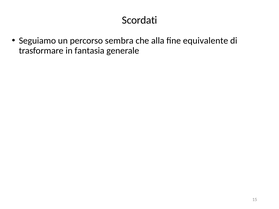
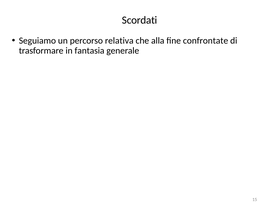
sembra: sembra -> relativa
equivalente: equivalente -> confrontate
